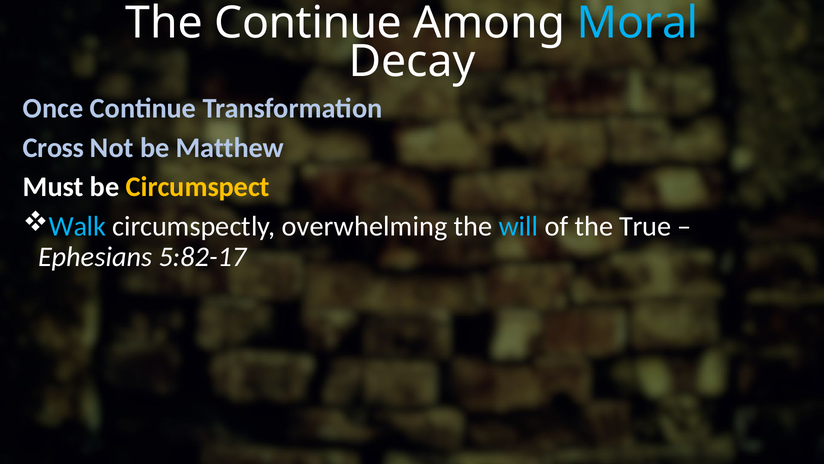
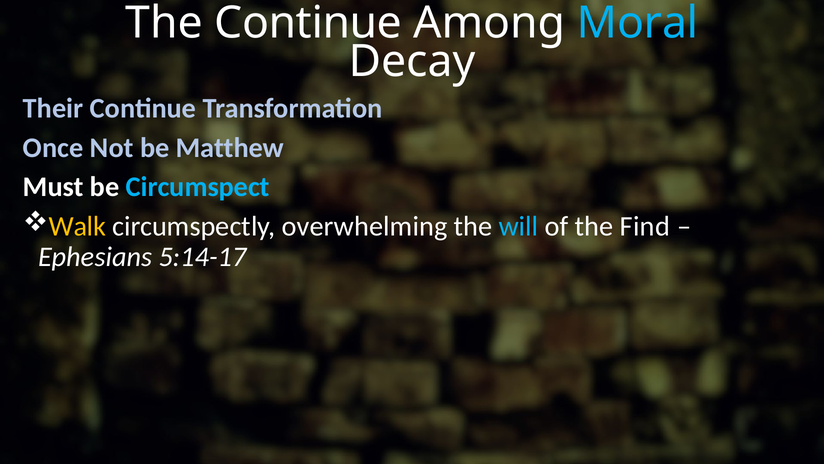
Once: Once -> Their
Cross: Cross -> Once
Circumspect colour: yellow -> light blue
Walk colour: light blue -> yellow
True: True -> Find
5:82-17: 5:82-17 -> 5:14-17
